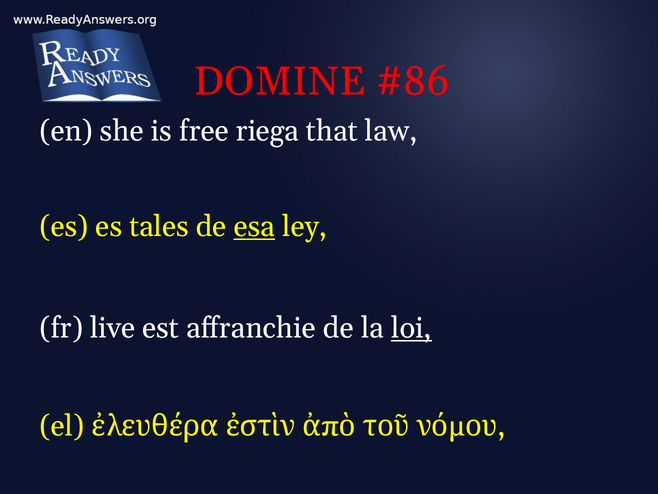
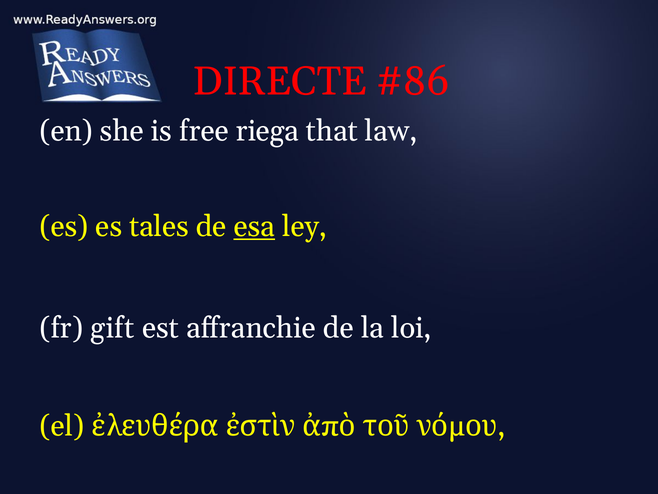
DOMINE: DOMINE -> DIRECTE
live: live -> gift
loi underline: present -> none
